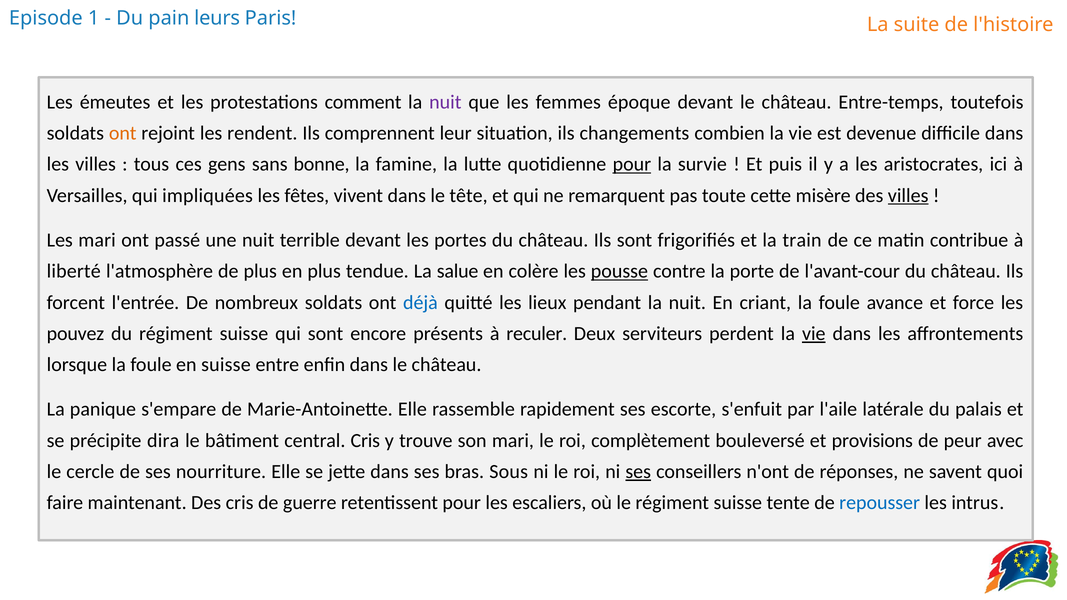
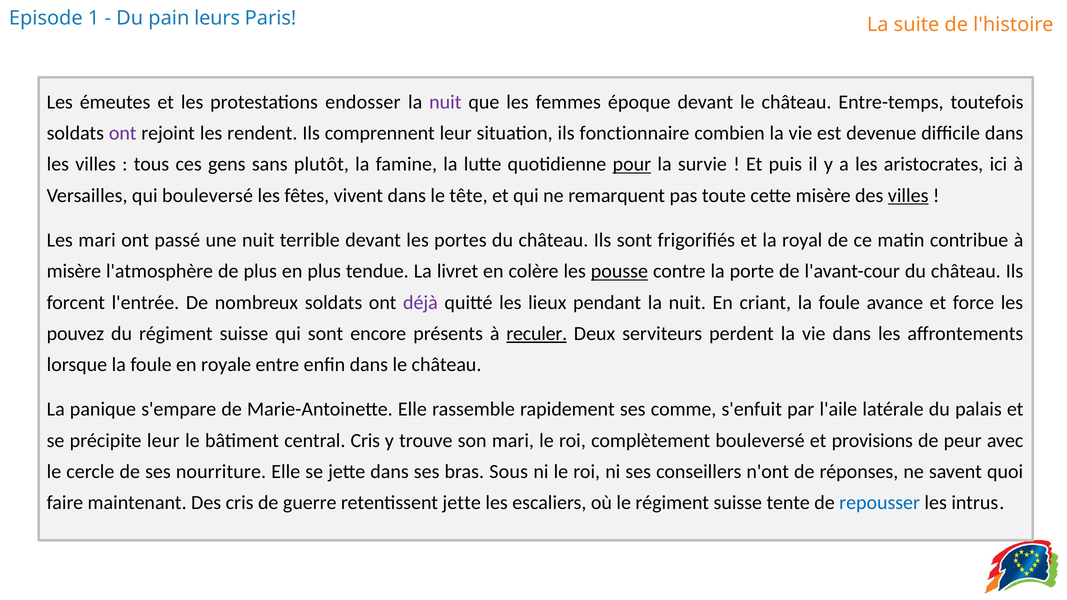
comment: comment -> endosser
ont at (123, 133) colour: orange -> purple
changements: changements -> fonctionnaire
bonne: bonne -> plutôt
qui impliquées: impliquées -> bouleversé
train: train -> royal
liberté at (74, 271): liberté -> misère
salue: salue -> livret
déjà colour: blue -> purple
reculer underline: none -> present
vie at (814, 334) underline: present -> none
en suisse: suisse -> royale
escorte: escorte -> comme
précipite dira: dira -> leur
ses at (638, 472) underline: present -> none
retentissent pour: pour -> jette
